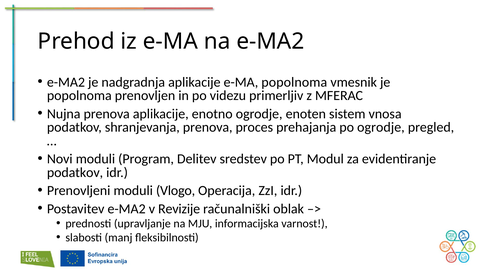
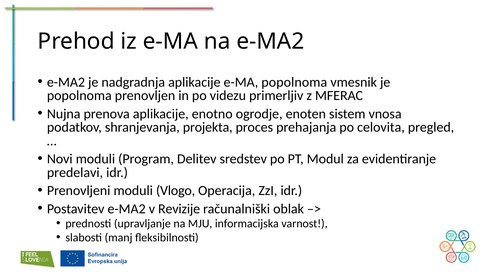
shranjevanja prenova: prenova -> projekta
po ogrodje: ogrodje -> celovita
podatkov at (75, 172): podatkov -> predelavi
